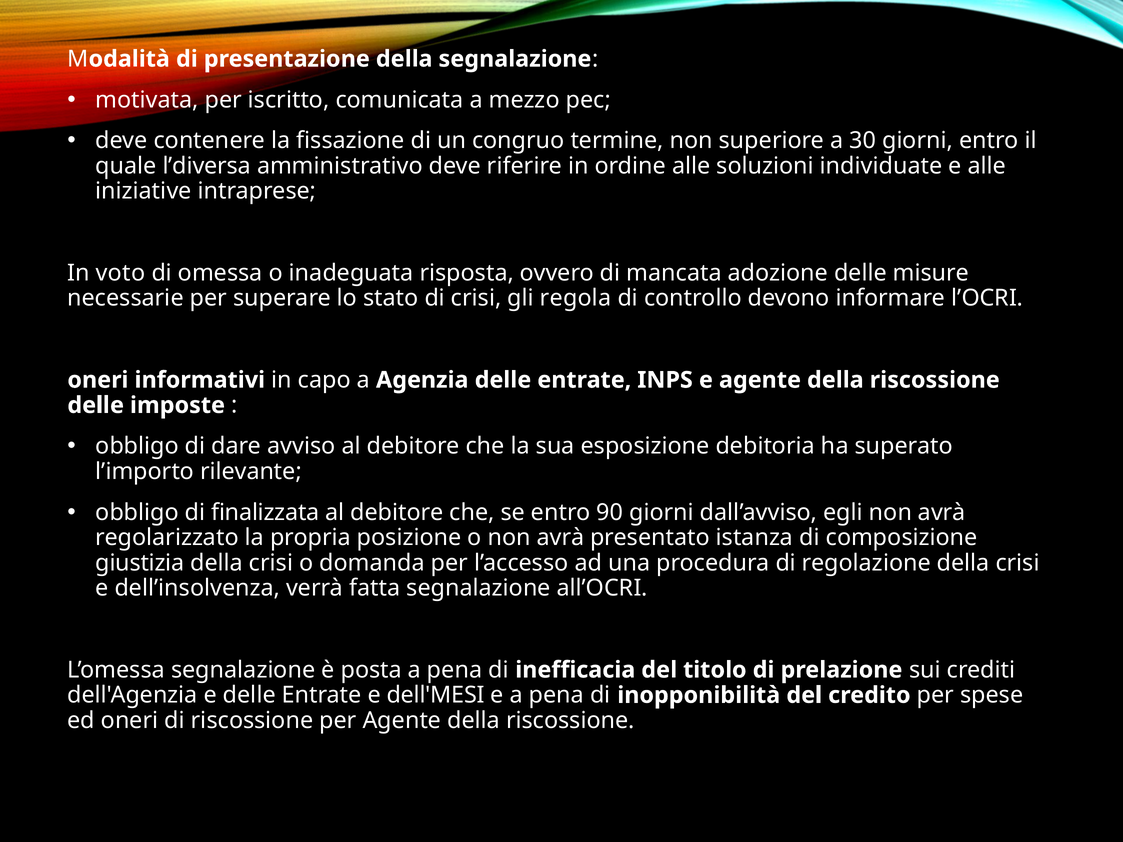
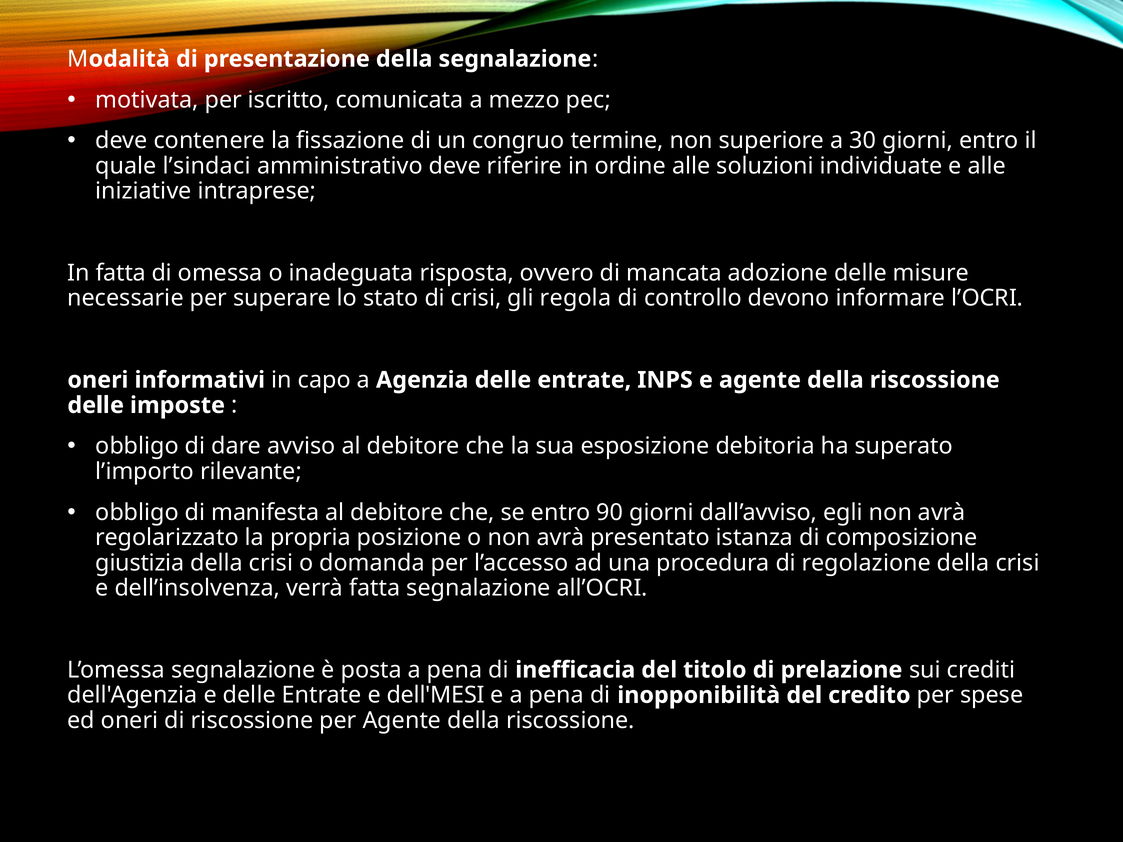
l’diversa: l’diversa -> l’sindaci
In voto: voto -> fatta
finalizzata: finalizzata -> manifesta
